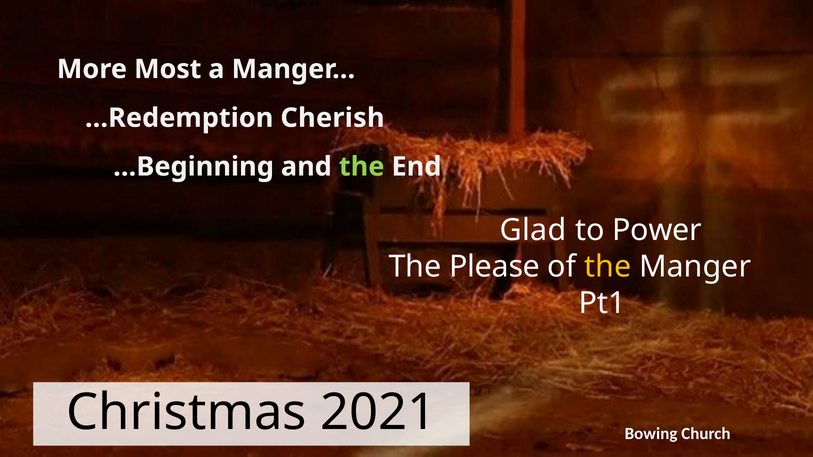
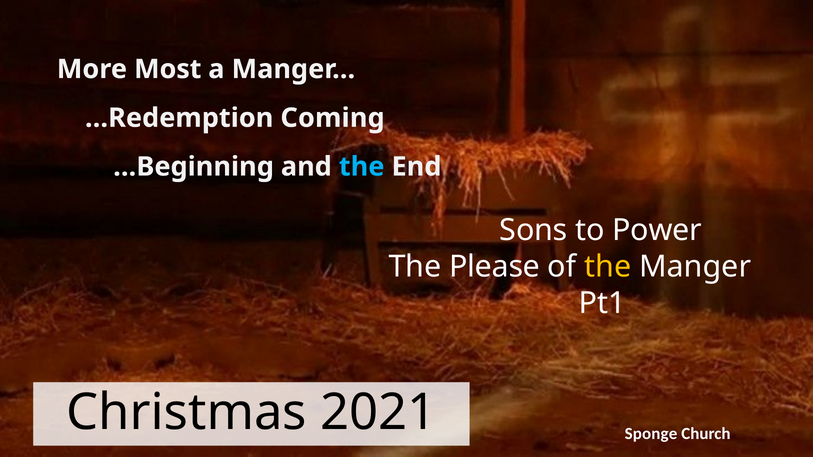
Cherish: Cherish -> Coming
the at (362, 167) colour: light green -> light blue
Glad: Glad -> Sons
Bowing: Bowing -> Sponge
